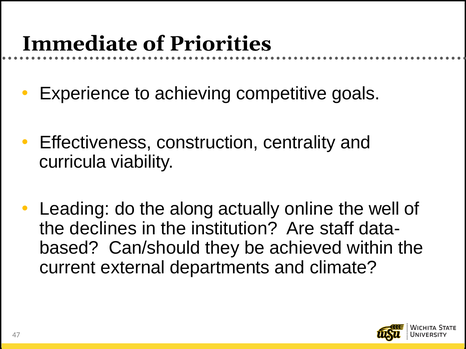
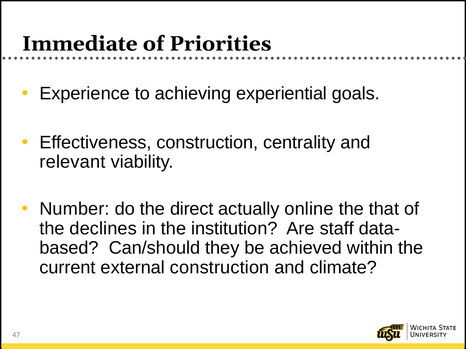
competitive: competitive -> experiential
curricula: curricula -> relevant
Leading: Leading -> Number
along: along -> direct
well: well -> that
external departments: departments -> construction
